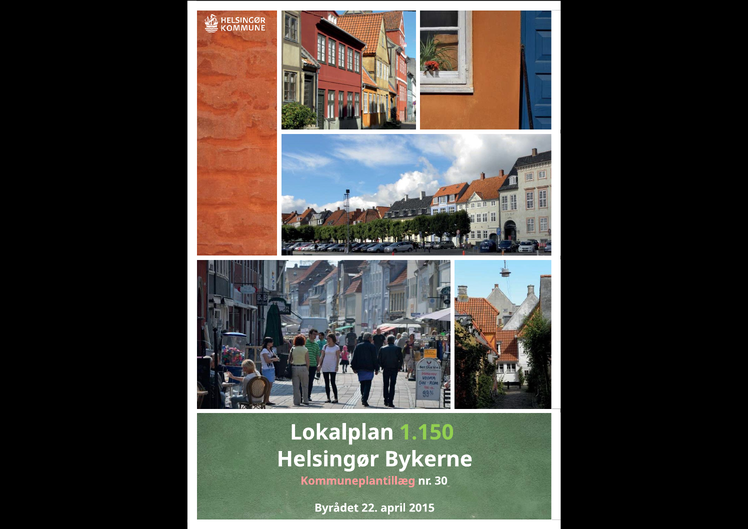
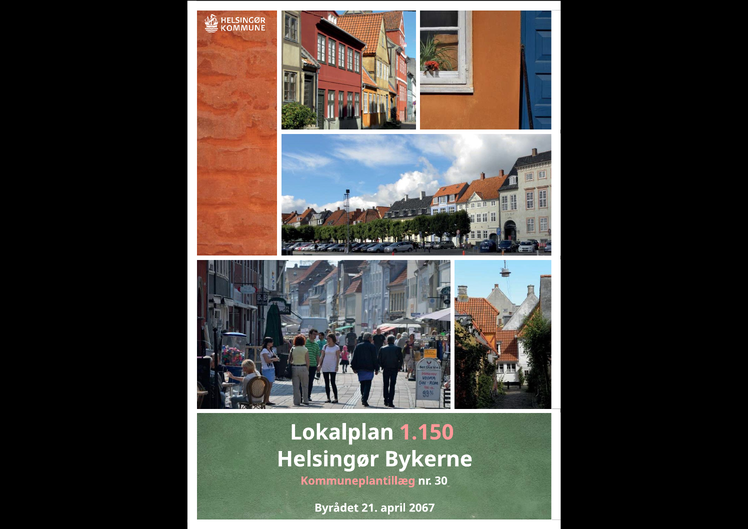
1.150 colour: light green -> pink
22: 22 -> 21
2015: 2015 -> 2067
